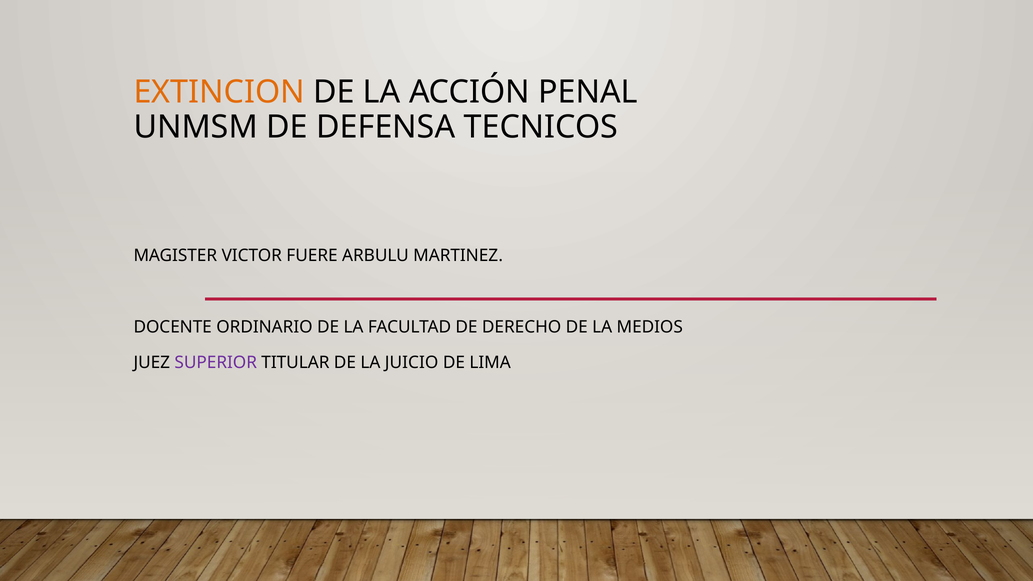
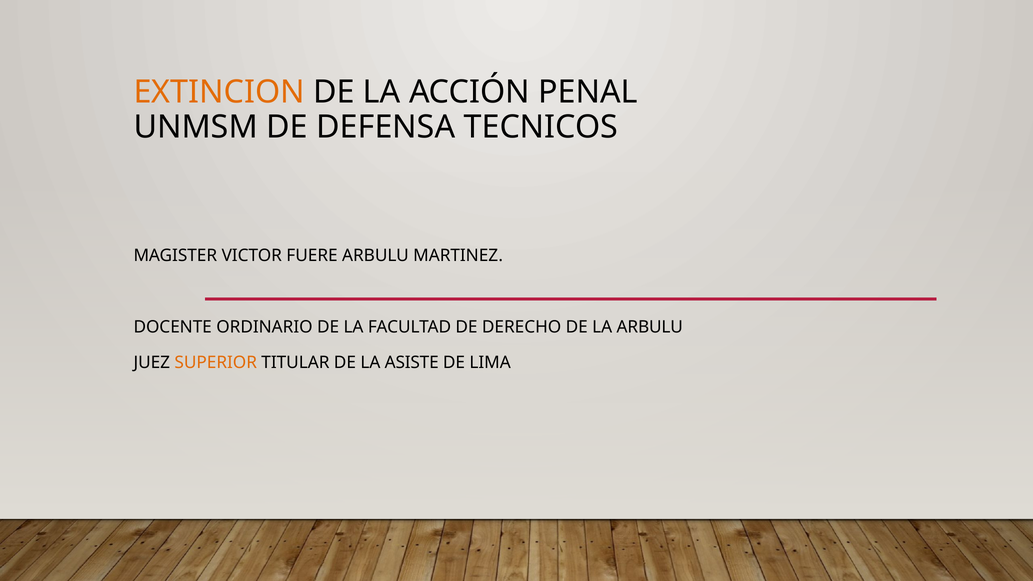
LA MEDIOS: MEDIOS -> ARBULU
SUPERIOR colour: purple -> orange
JUICIO: JUICIO -> ASISTE
